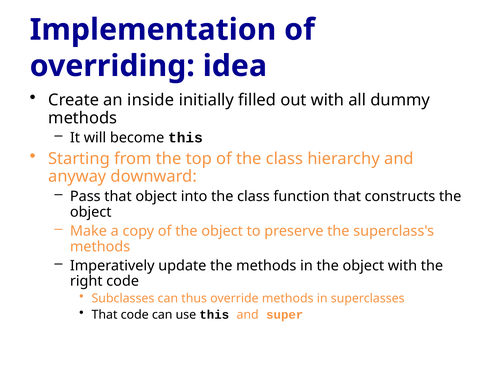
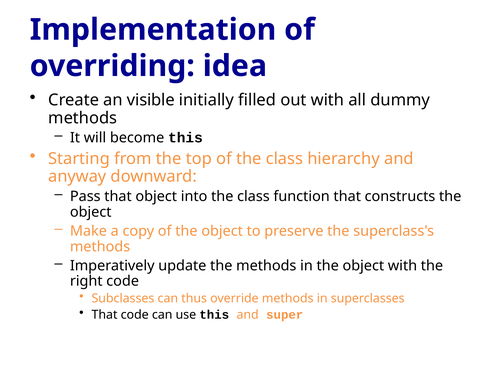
inside: inside -> visible
